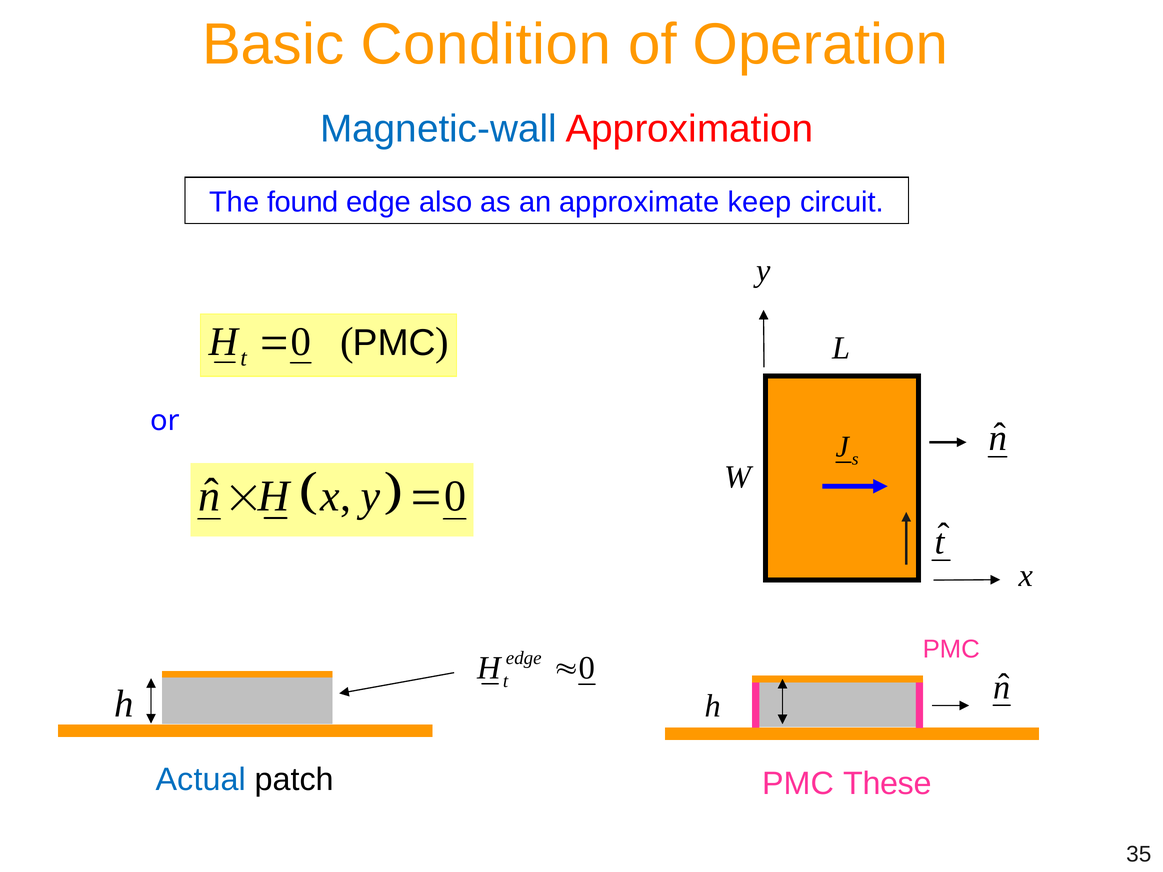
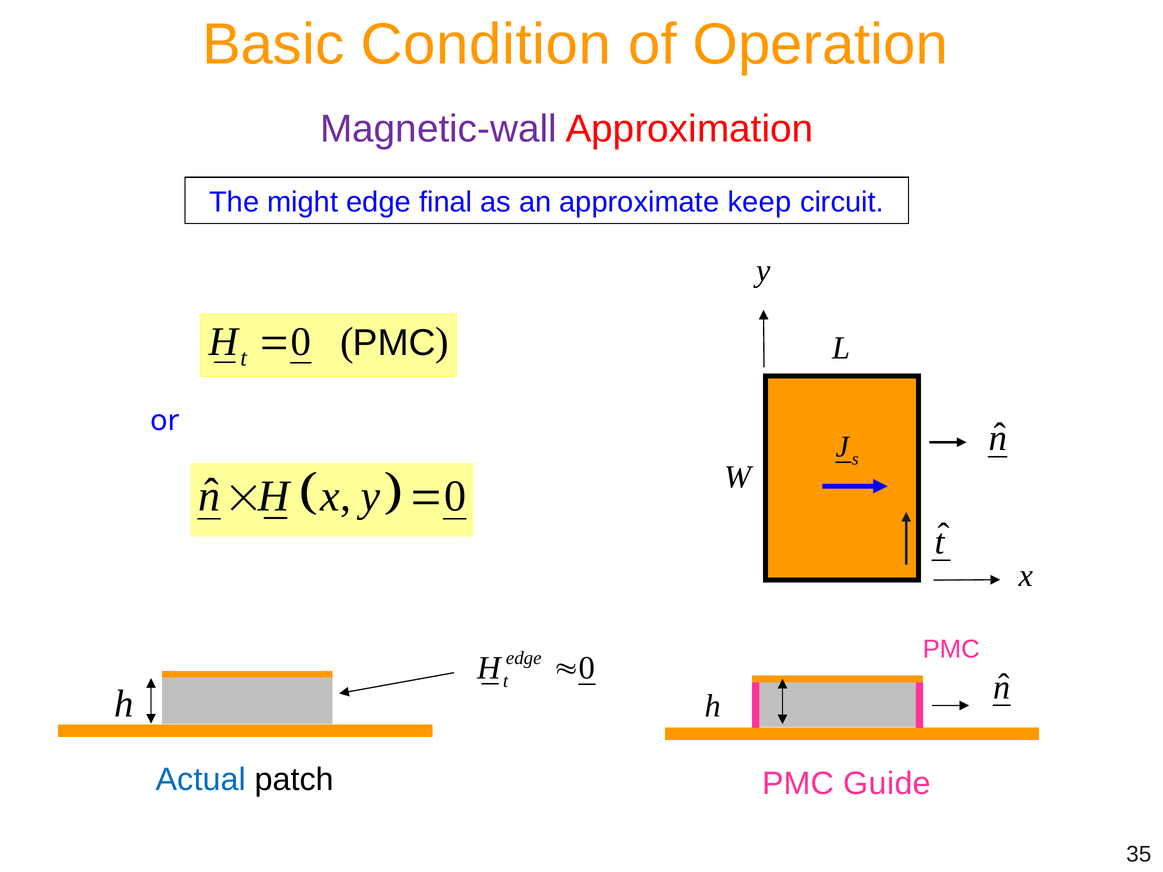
Magnetic-wall colour: blue -> purple
found: found -> might
also: also -> final
These: These -> Guide
